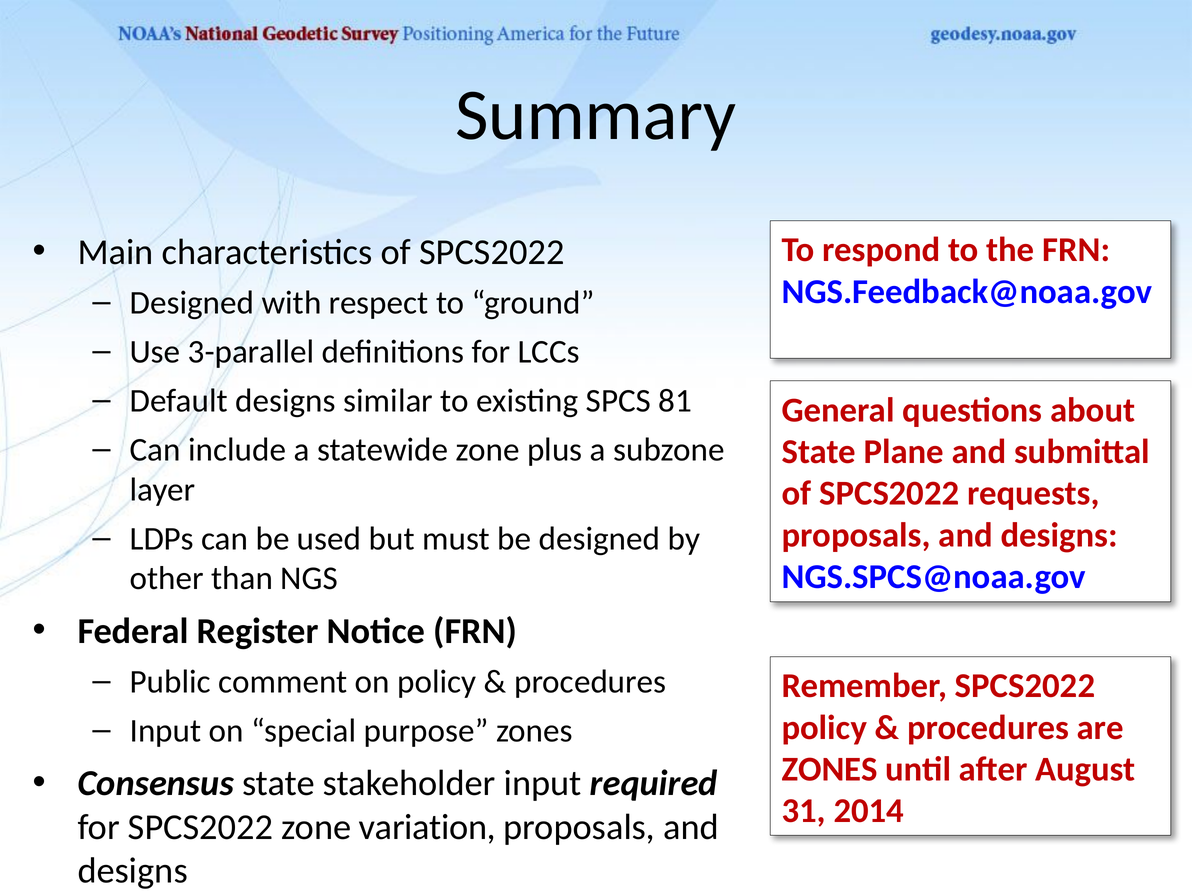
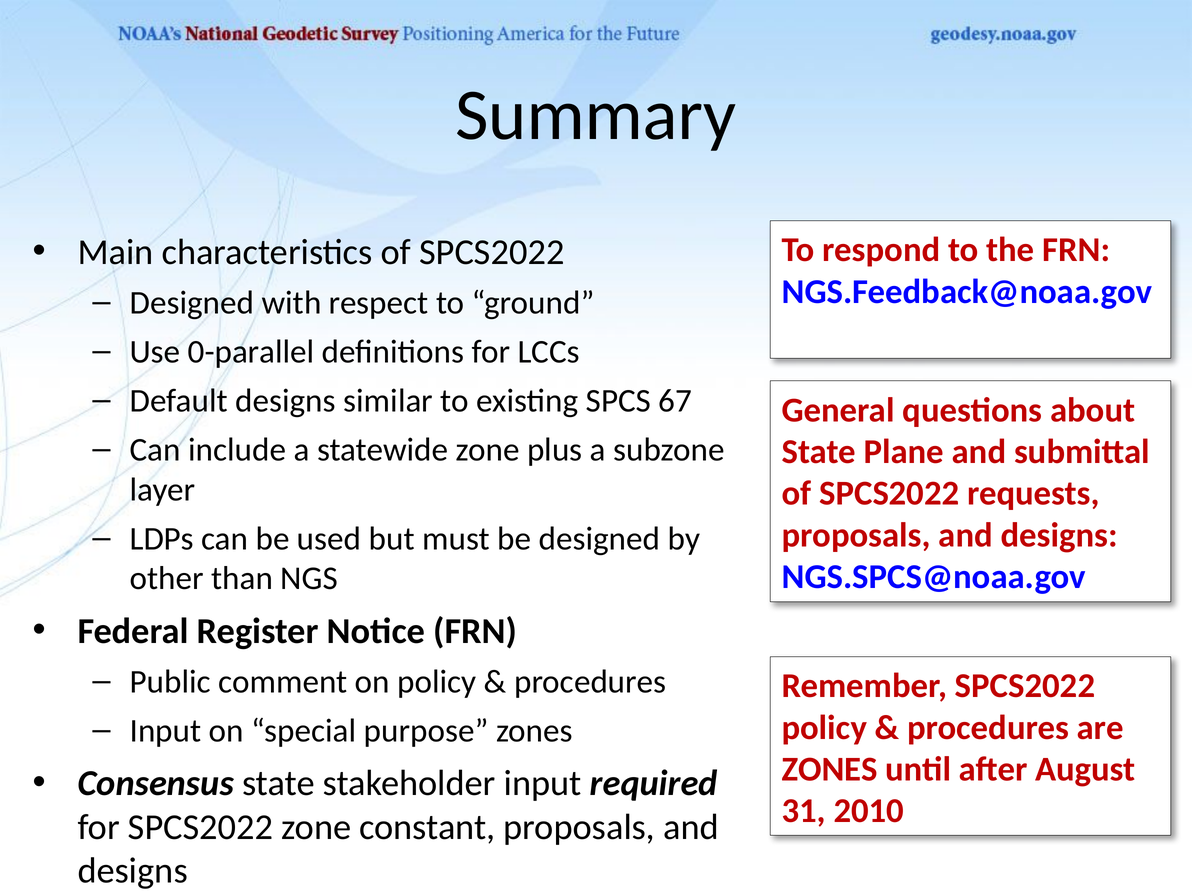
3-parallel: 3-parallel -> 0-parallel
81: 81 -> 67
2014: 2014 -> 2010
variation: variation -> constant
